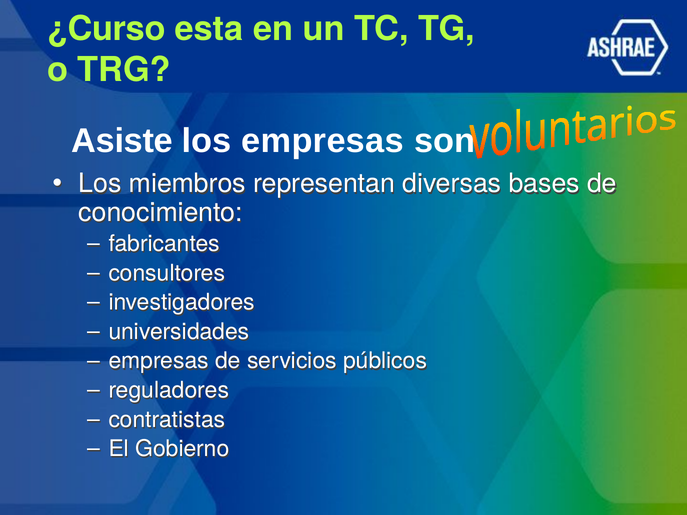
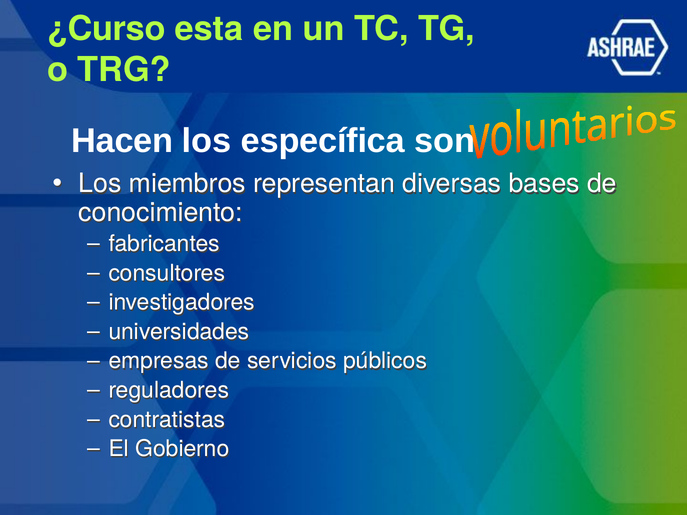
Asiste: Asiste -> Hacen
los empresas: empresas -> específica
